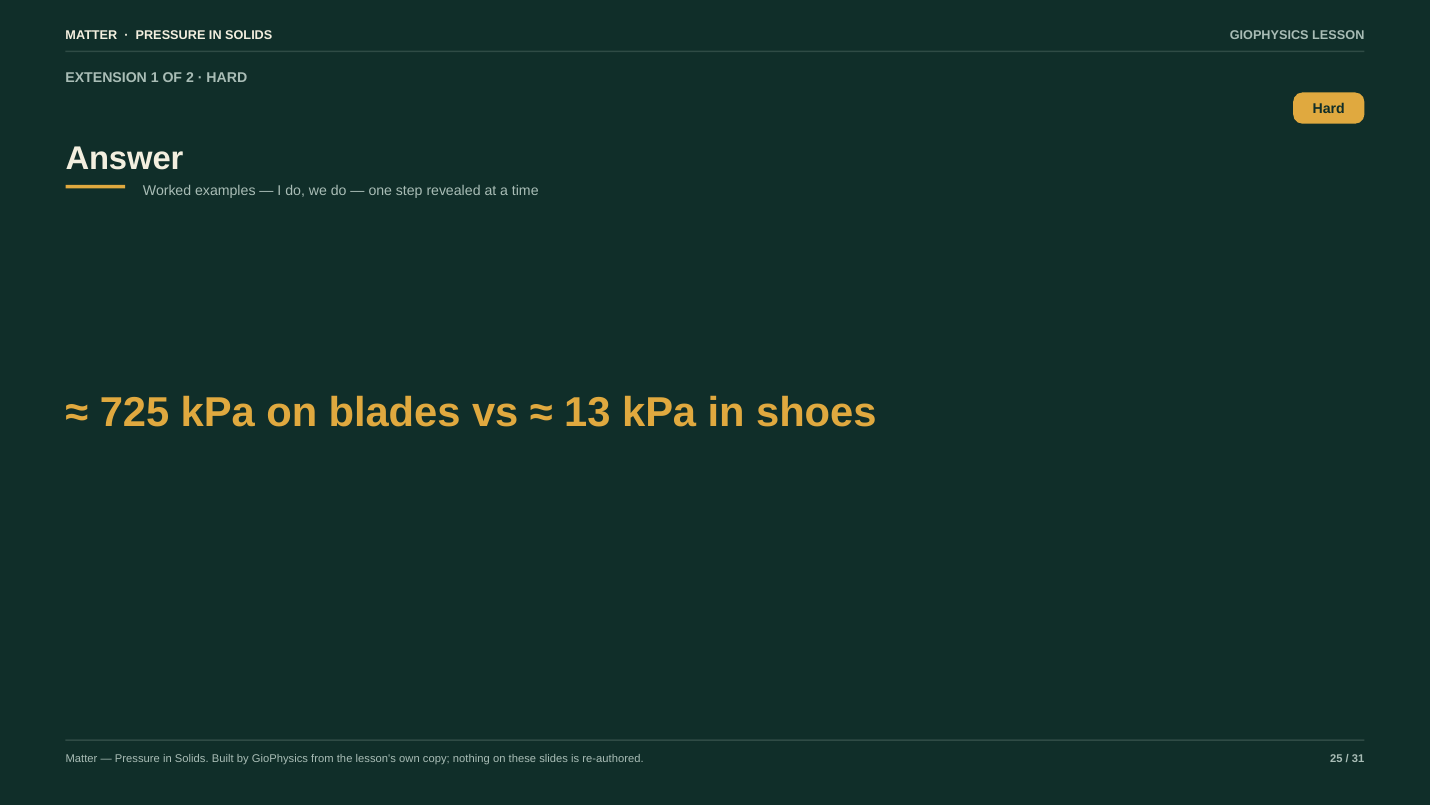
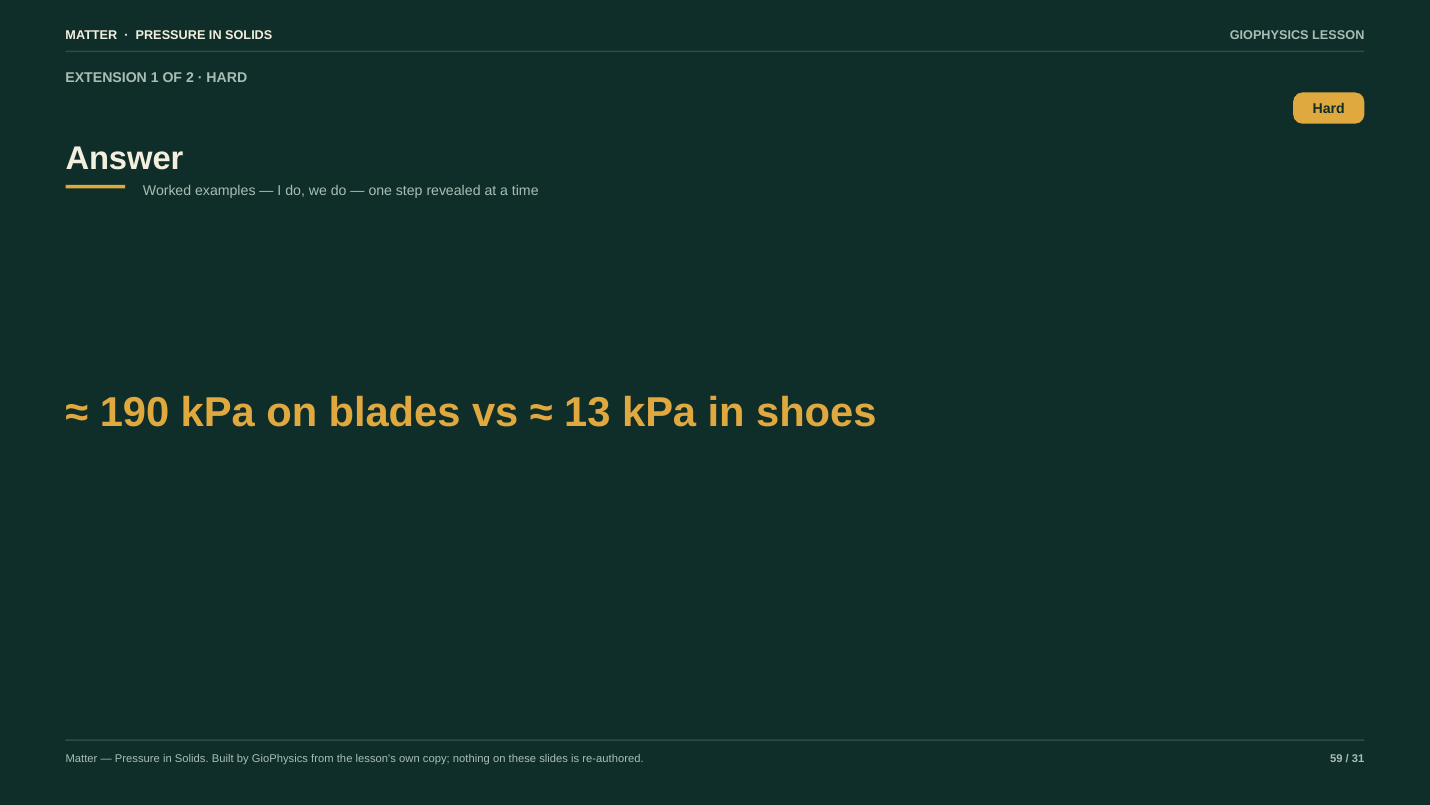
725: 725 -> 190
25: 25 -> 59
